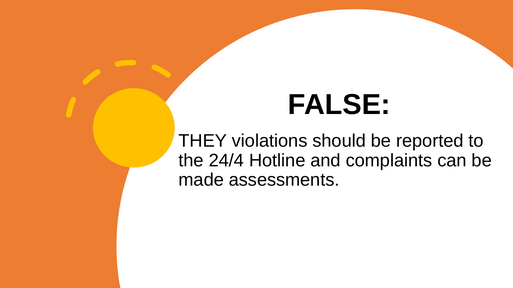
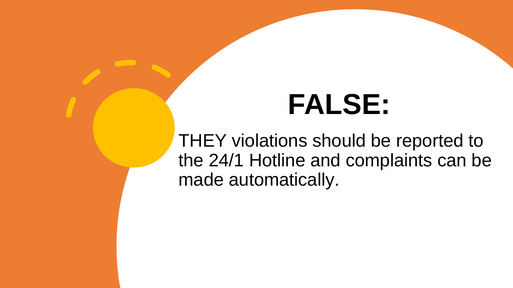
24/4: 24/4 -> 24/1
assessments: assessments -> automatically
